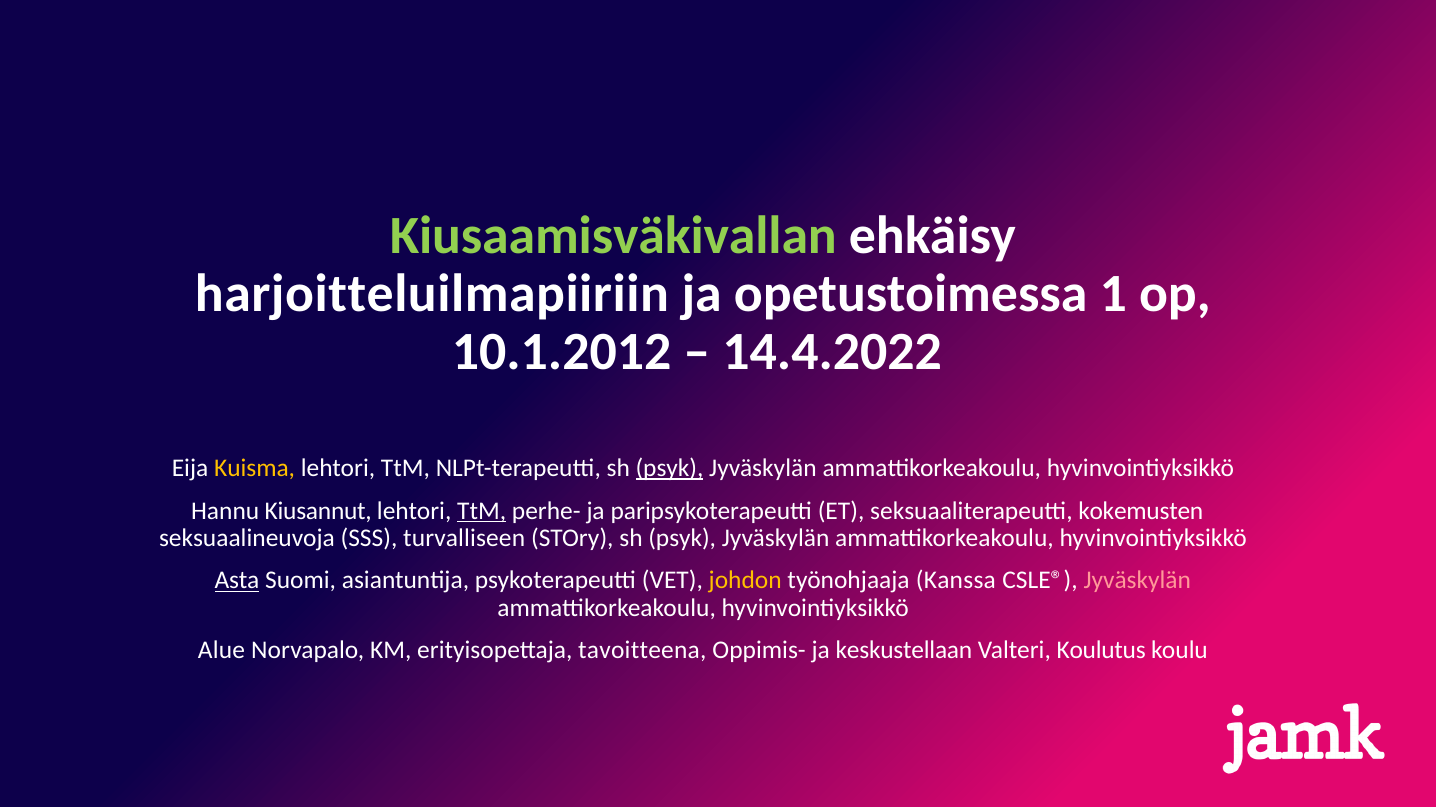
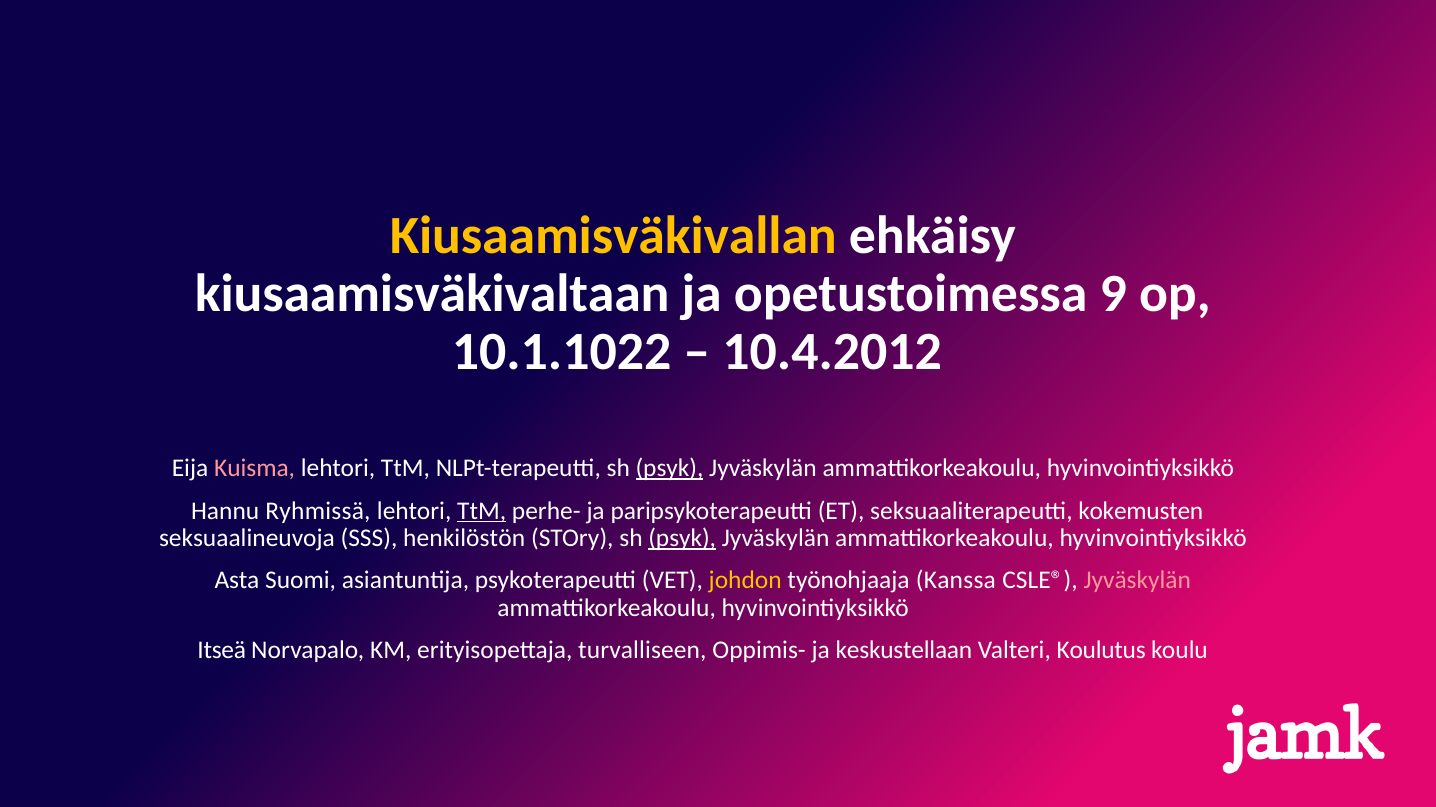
Kiusaamisväkivallan colour: light green -> yellow
harjoitteluilmapiiriin: harjoitteluilmapiiriin -> kiusaamisväkivaltaan
1: 1 -> 9
10.1.2012: 10.1.2012 -> 10.1.1022
14.4.2022: 14.4.2022 -> 10.4.2012
Kuisma colour: yellow -> pink
Kiusannut: Kiusannut -> Ryhmissä
turvalliseen: turvalliseen -> henkilöstön
psyk at (682, 539) underline: none -> present
Asta underline: present -> none
Alue: Alue -> Itseä
tavoitteena: tavoitteena -> turvalliseen
